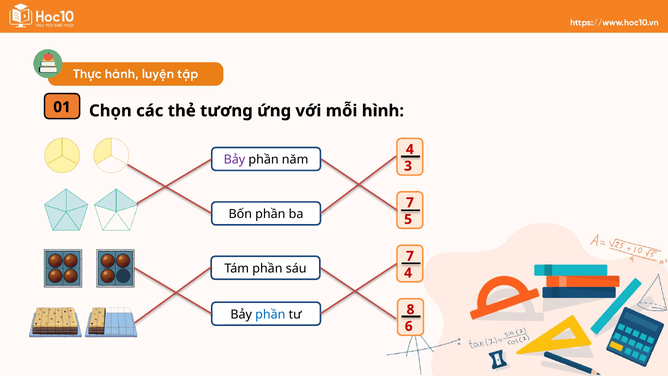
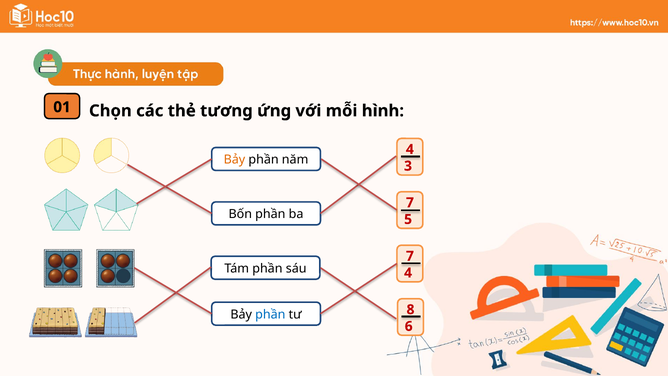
Bảy at (234, 160) colour: purple -> orange
